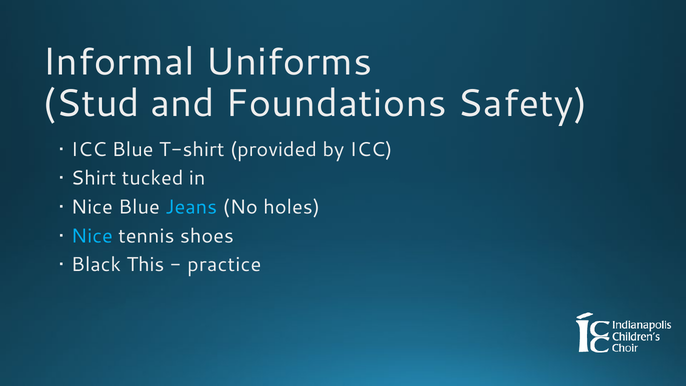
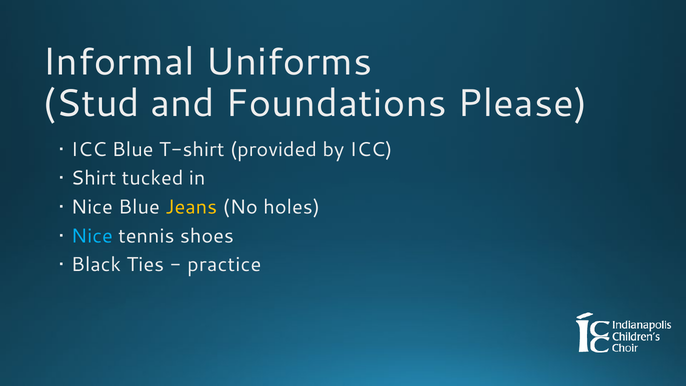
Safety: Safety -> Please
Jeans colour: light blue -> yellow
This: This -> Ties
